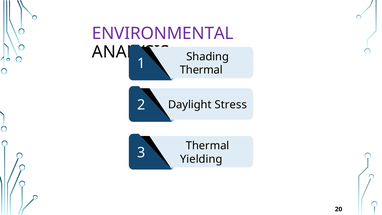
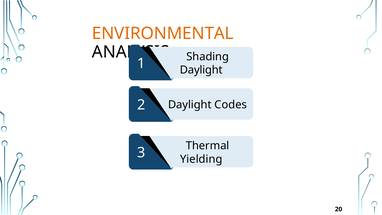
ENVIRONMENTAL colour: purple -> orange
Thermal at (201, 70): Thermal -> Daylight
Stress: Stress -> Codes
